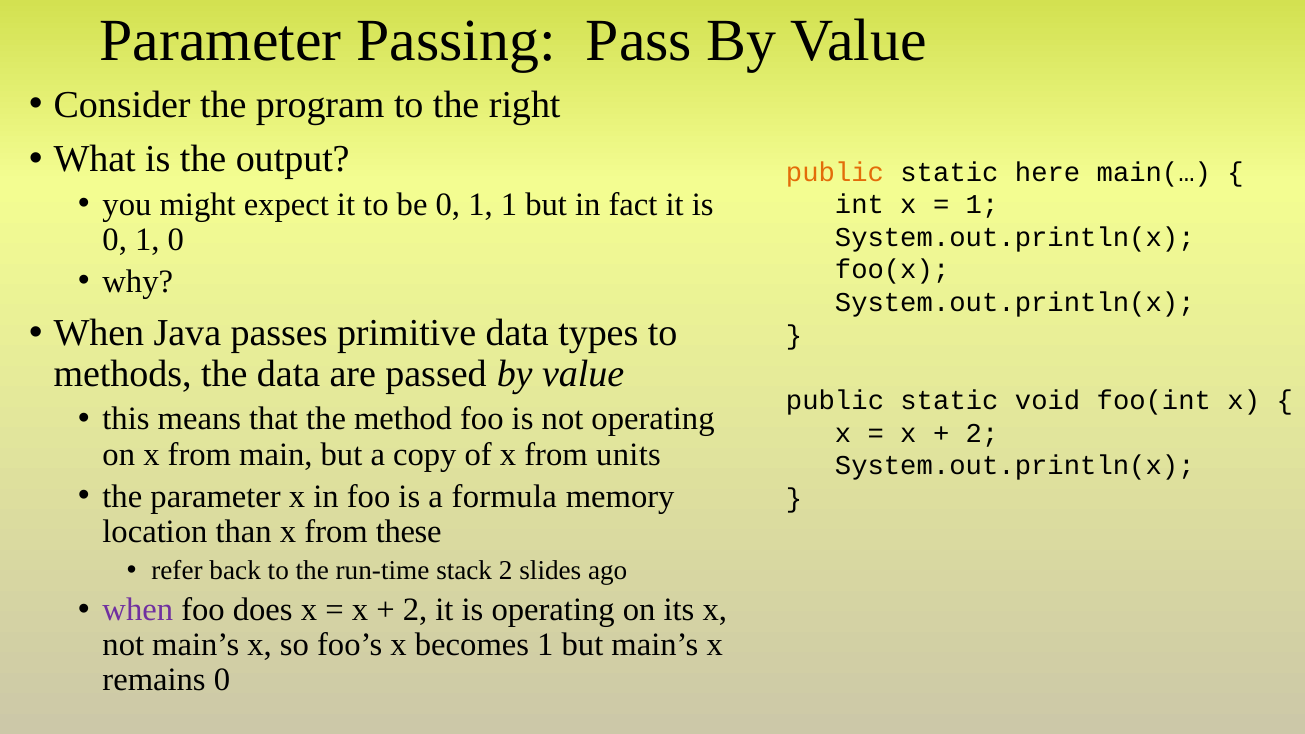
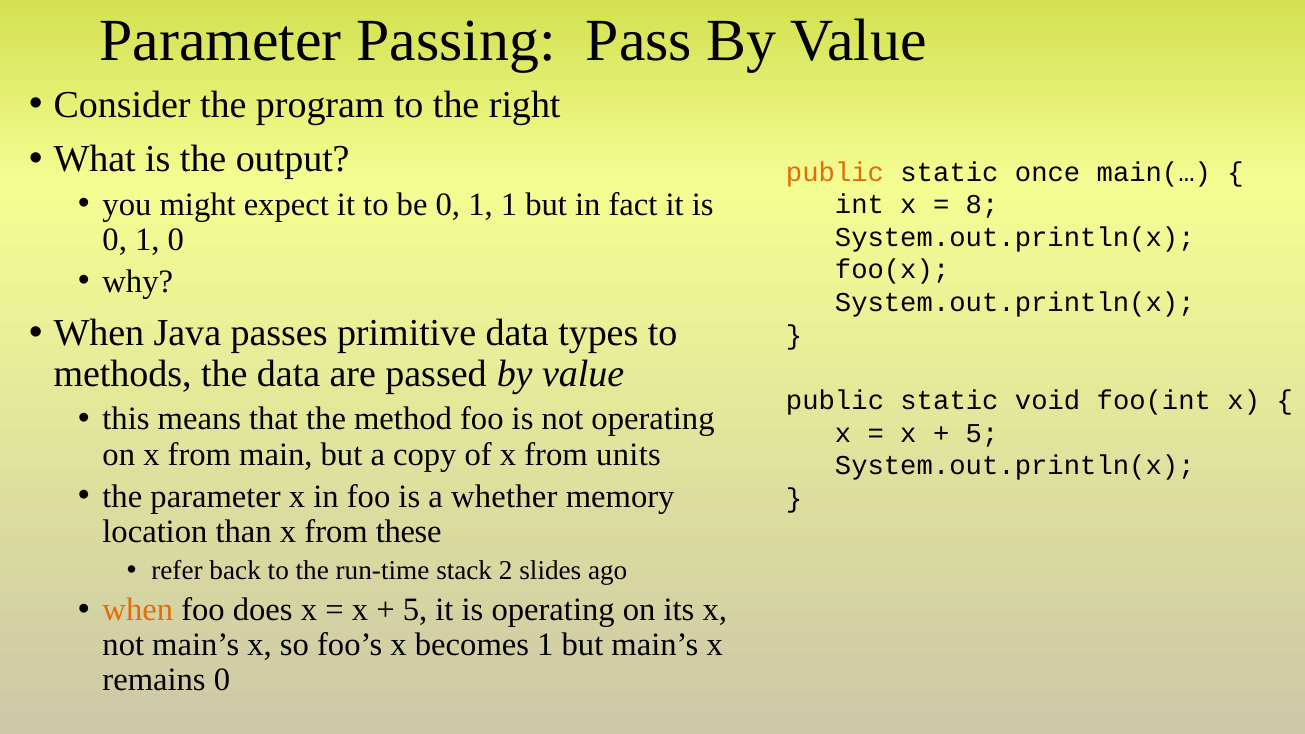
here: here -> once
1 at (982, 205): 1 -> 8
2 at (982, 433): 2 -> 5
formula: formula -> whether
when at (138, 610) colour: purple -> orange
2 at (415, 610): 2 -> 5
